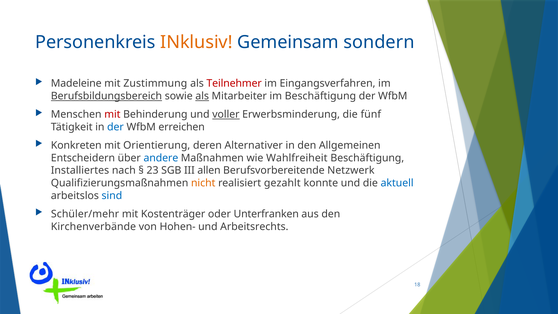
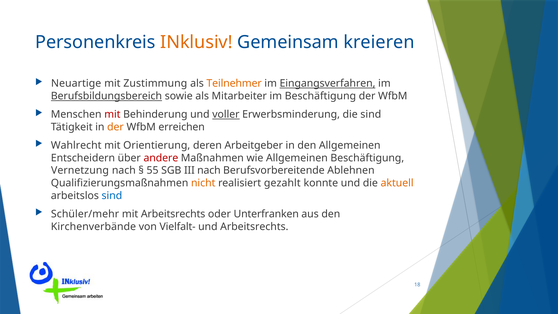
sondern: sondern -> kreieren
Madeleine: Madeleine -> Neuartige
Teilnehmer colour: red -> orange
Eingangsverfahren underline: none -> present
als at (202, 96) underline: present -> none
die fünf: fünf -> sind
der at (115, 127) colour: blue -> orange
Konkreten: Konkreten -> Wahlrecht
Alternativer: Alternativer -> Arbeitgeber
andere colour: blue -> red
wie Wahlfreiheit: Wahlfreiheit -> Allgemeinen
Installiertes: Installiertes -> Vernetzung
23: 23 -> 55
III allen: allen -> nach
Netzwerk: Netzwerk -> Ablehnen
aktuell colour: blue -> orange
mit Kostenträger: Kostenträger -> Arbeitsrechts
Hohen-: Hohen- -> Vielfalt-
